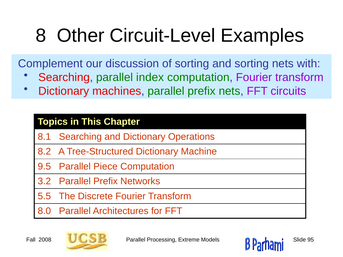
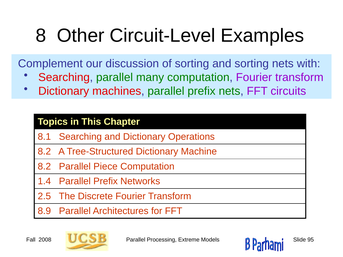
index: index -> many
9.5 at (44, 167): 9.5 -> 8.2
3.2: 3.2 -> 1.4
5.5: 5.5 -> 2.5
8.0: 8.0 -> 8.9
